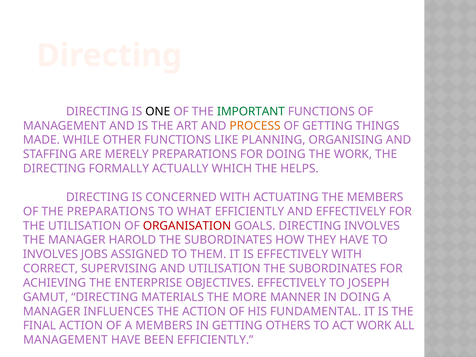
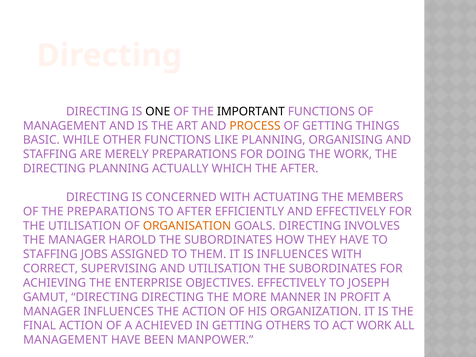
IMPORTANT colour: green -> black
MADE: MADE -> BASIC
DIRECTING FORMALLY: FORMALLY -> PLANNING
THE HELPS: HELPS -> AFTER
TO WHAT: WHAT -> AFTER
ORGANISATION colour: red -> orange
INVOLVES at (50, 254): INVOLVES -> STAFFING
IS EFFECTIVELY: EFFECTIVELY -> INFLUENCES
DIRECTING MATERIALS: MATERIALS -> DIRECTING
IN DOING: DOING -> PROFIT
FUNDAMENTAL: FUNDAMENTAL -> ORGANIZATION
A MEMBERS: MEMBERS -> ACHIEVED
BEEN EFFICIENTLY: EFFICIENTLY -> MANPOWER
